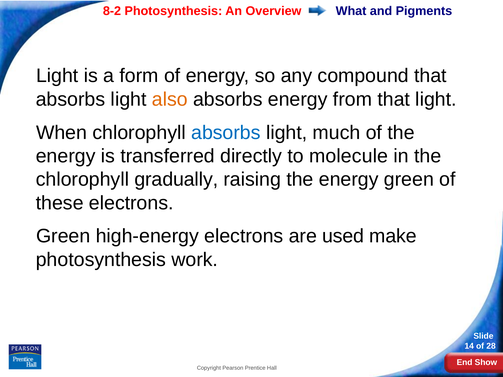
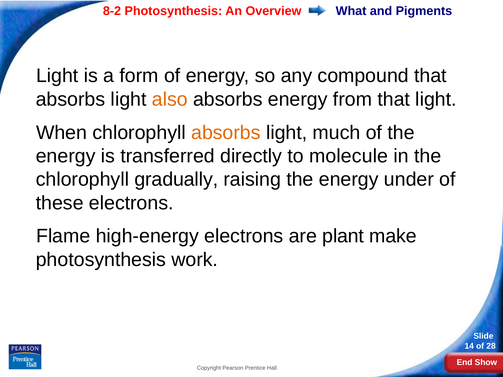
absorbs at (226, 133) colour: blue -> orange
energy green: green -> under
Green at (63, 236): Green -> Flame
used: used -> plant
